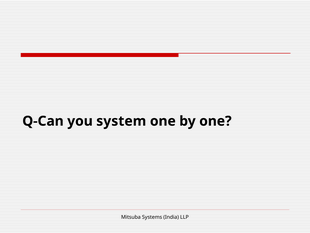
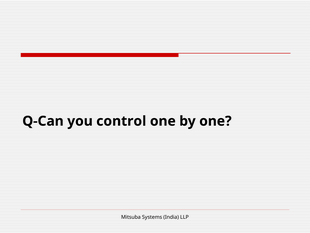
system: system -> control
